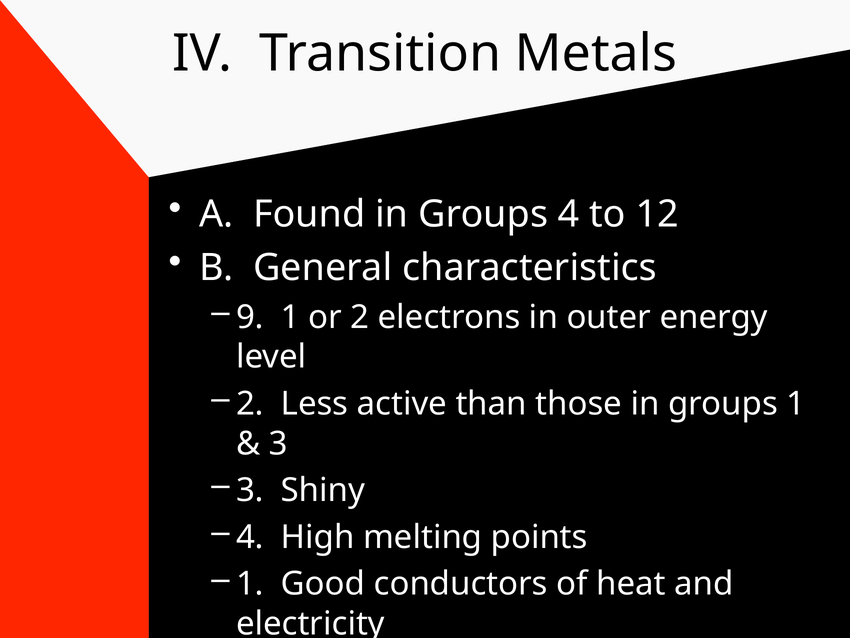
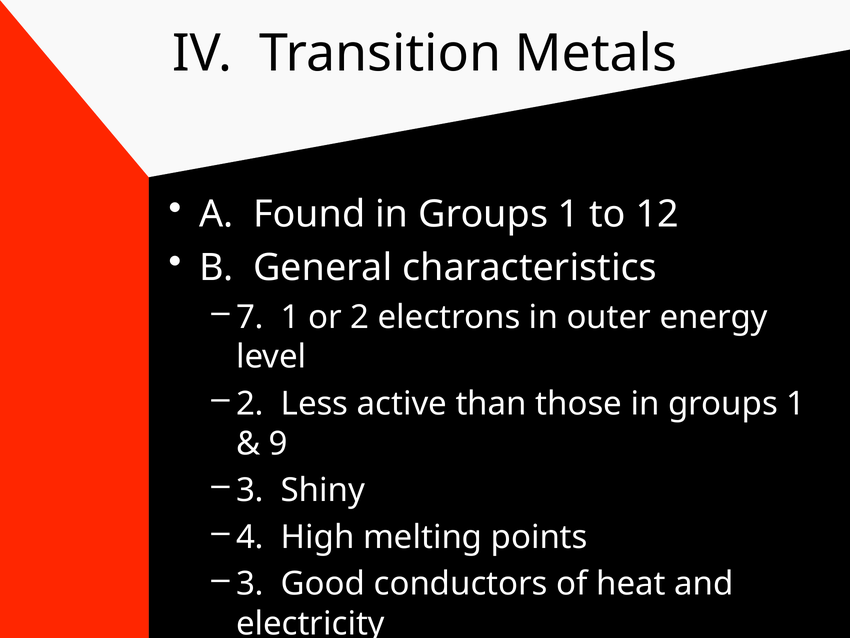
Found in Groups 4: 4 -> 1
9: 9 -> 7
3 at (278, 443): 3 -> 9
1 at (250, 584): 1 -> 3
